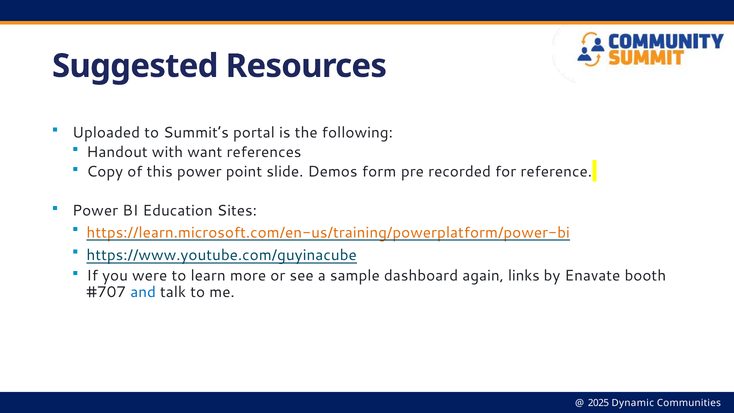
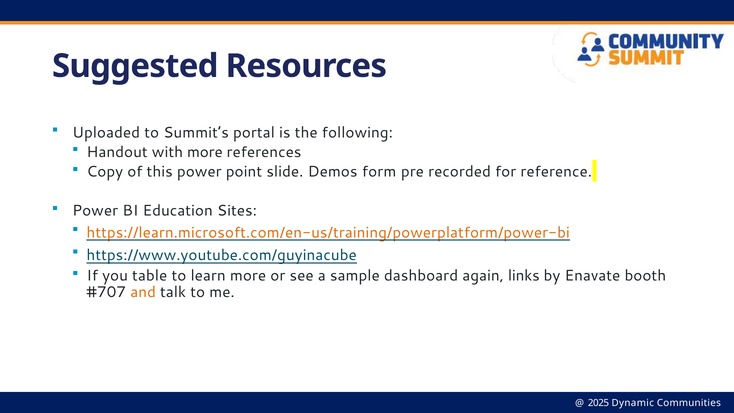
with want: want -> more
were: were -> table
and colour: blue -> orange
